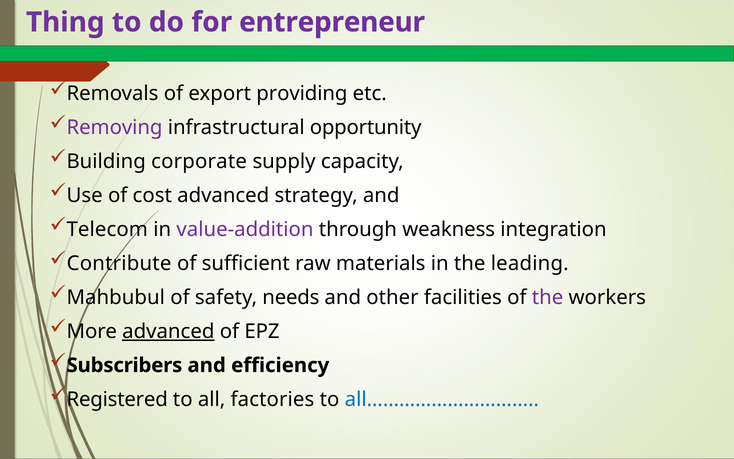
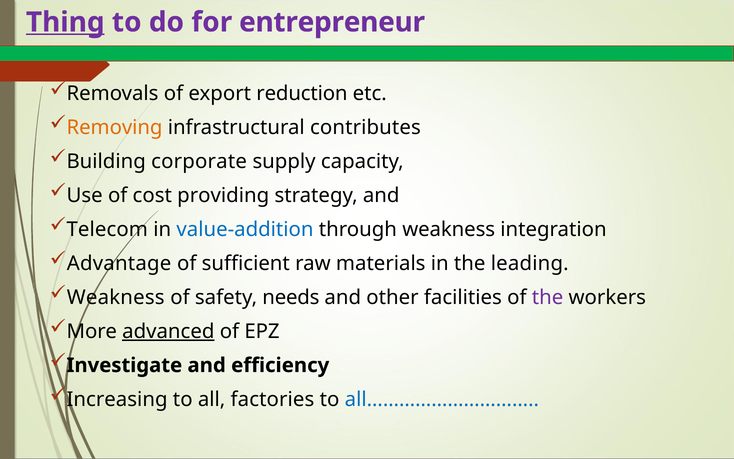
Thing underline: none -> present
providing: providing -> reduction
Removing colour: purple -> orange
opportunity: opportunity -> contributes
cost advanced: advanced -> providing
value-addition colour: purple -> blue
Contribute: Contribute -> Advantage
Mahbubul at (116, 297): Mahbubul -> Weakness
Subscribers: Subscribers -> Investigate
Registered: Registered -> Increasing
